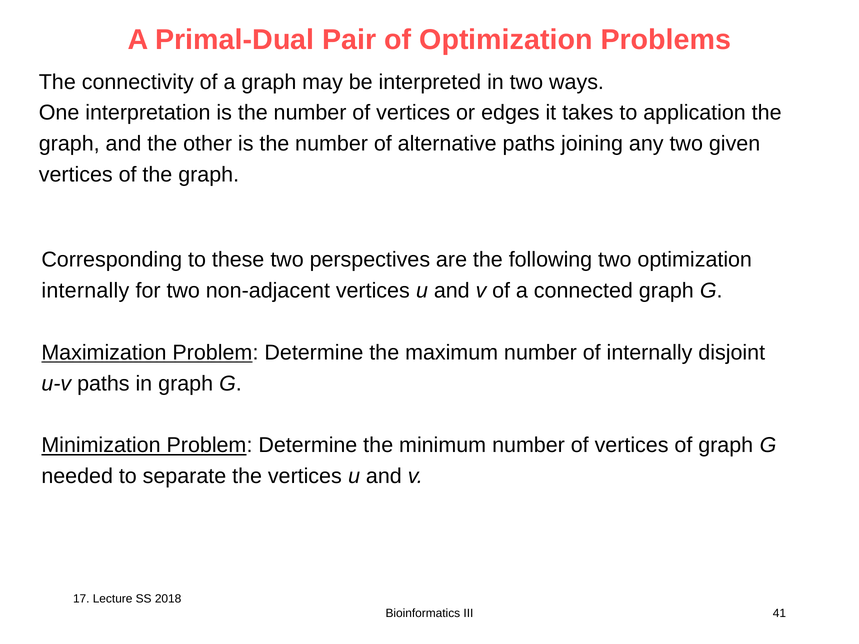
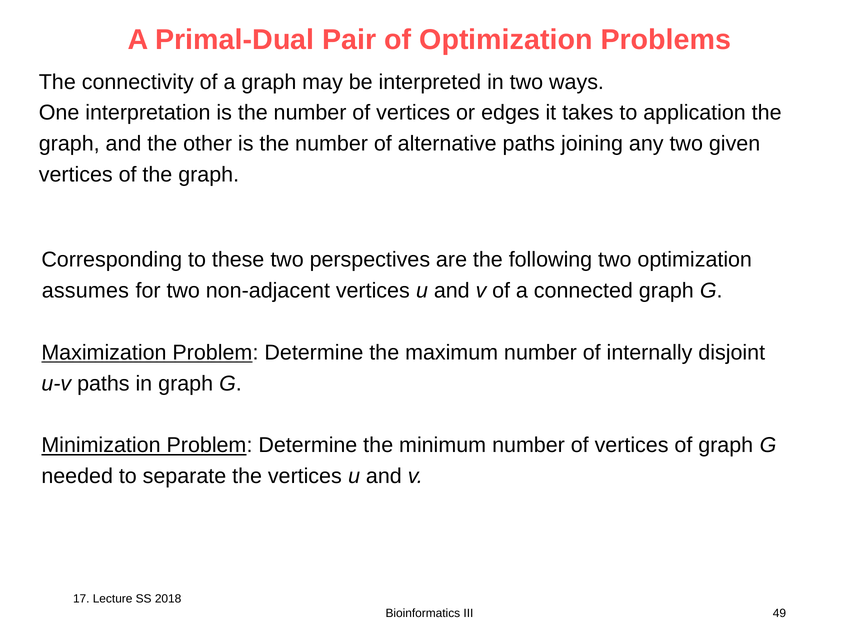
internally at (85, 291): internally -> assumes
41: 41 -> 49
